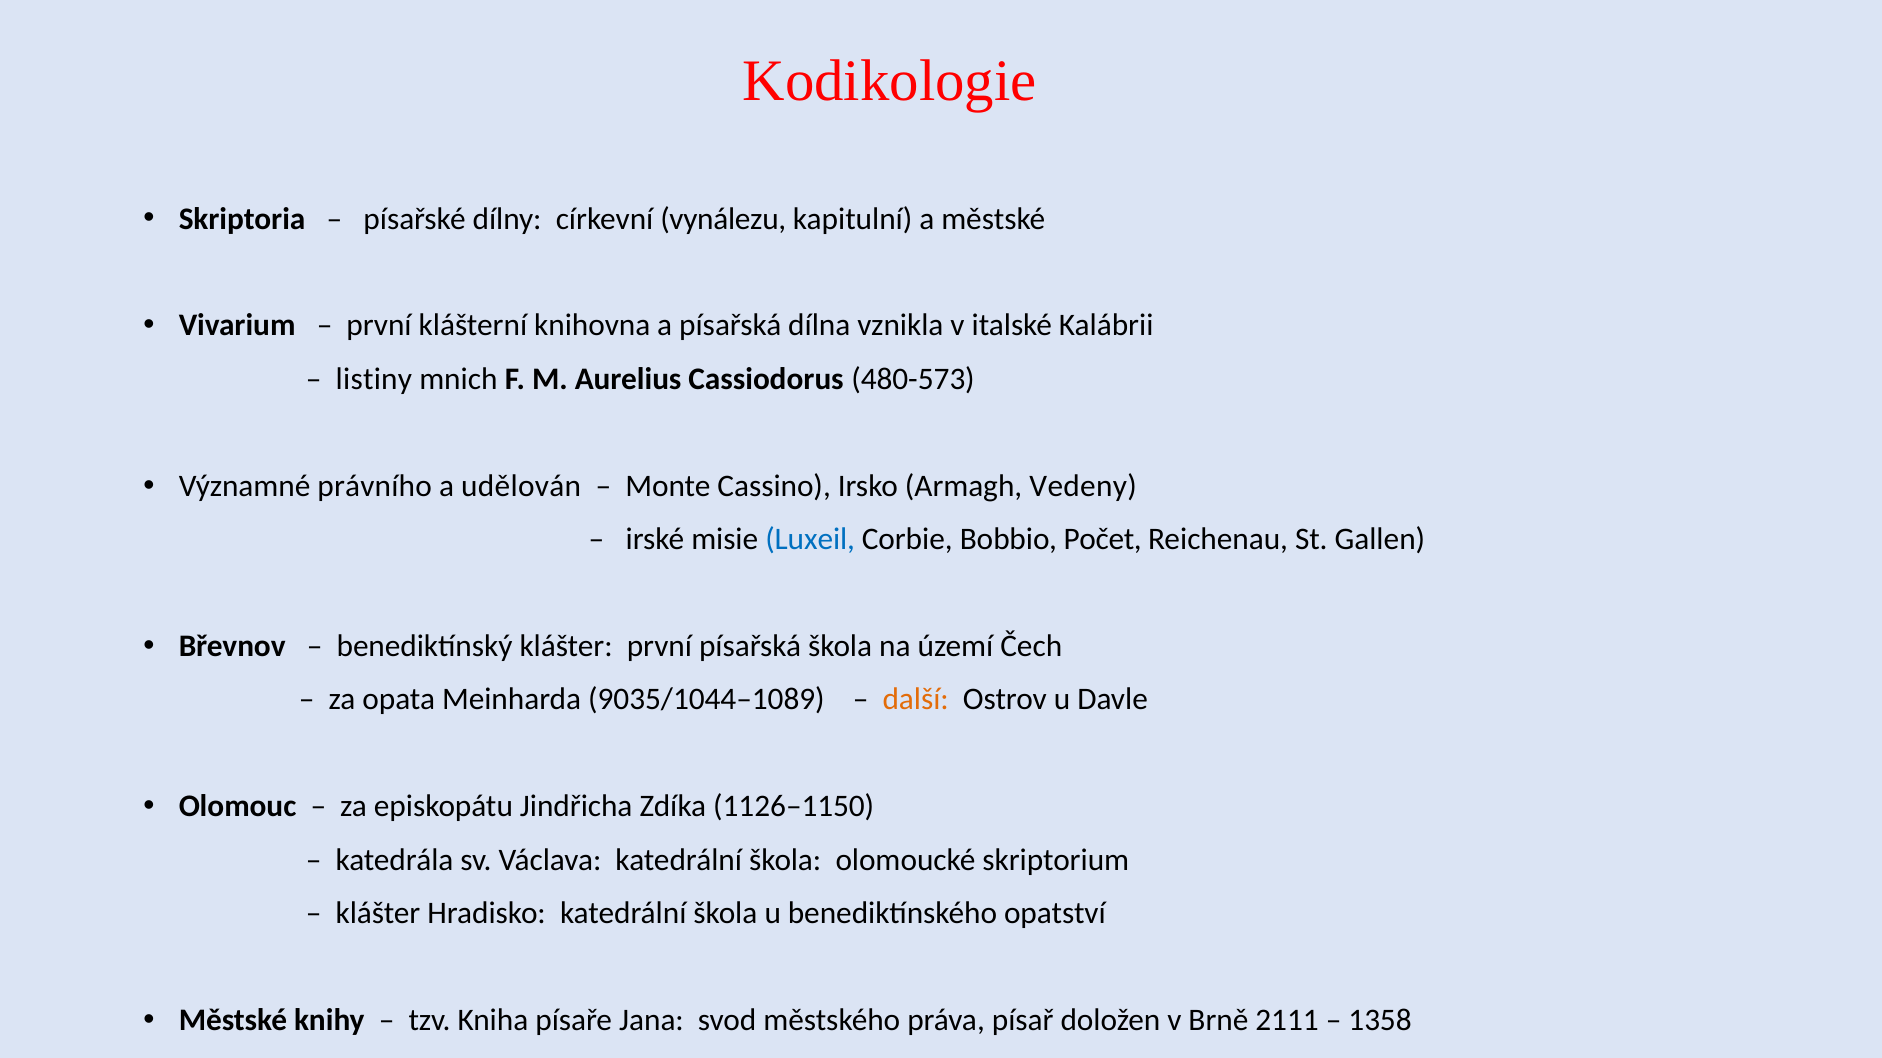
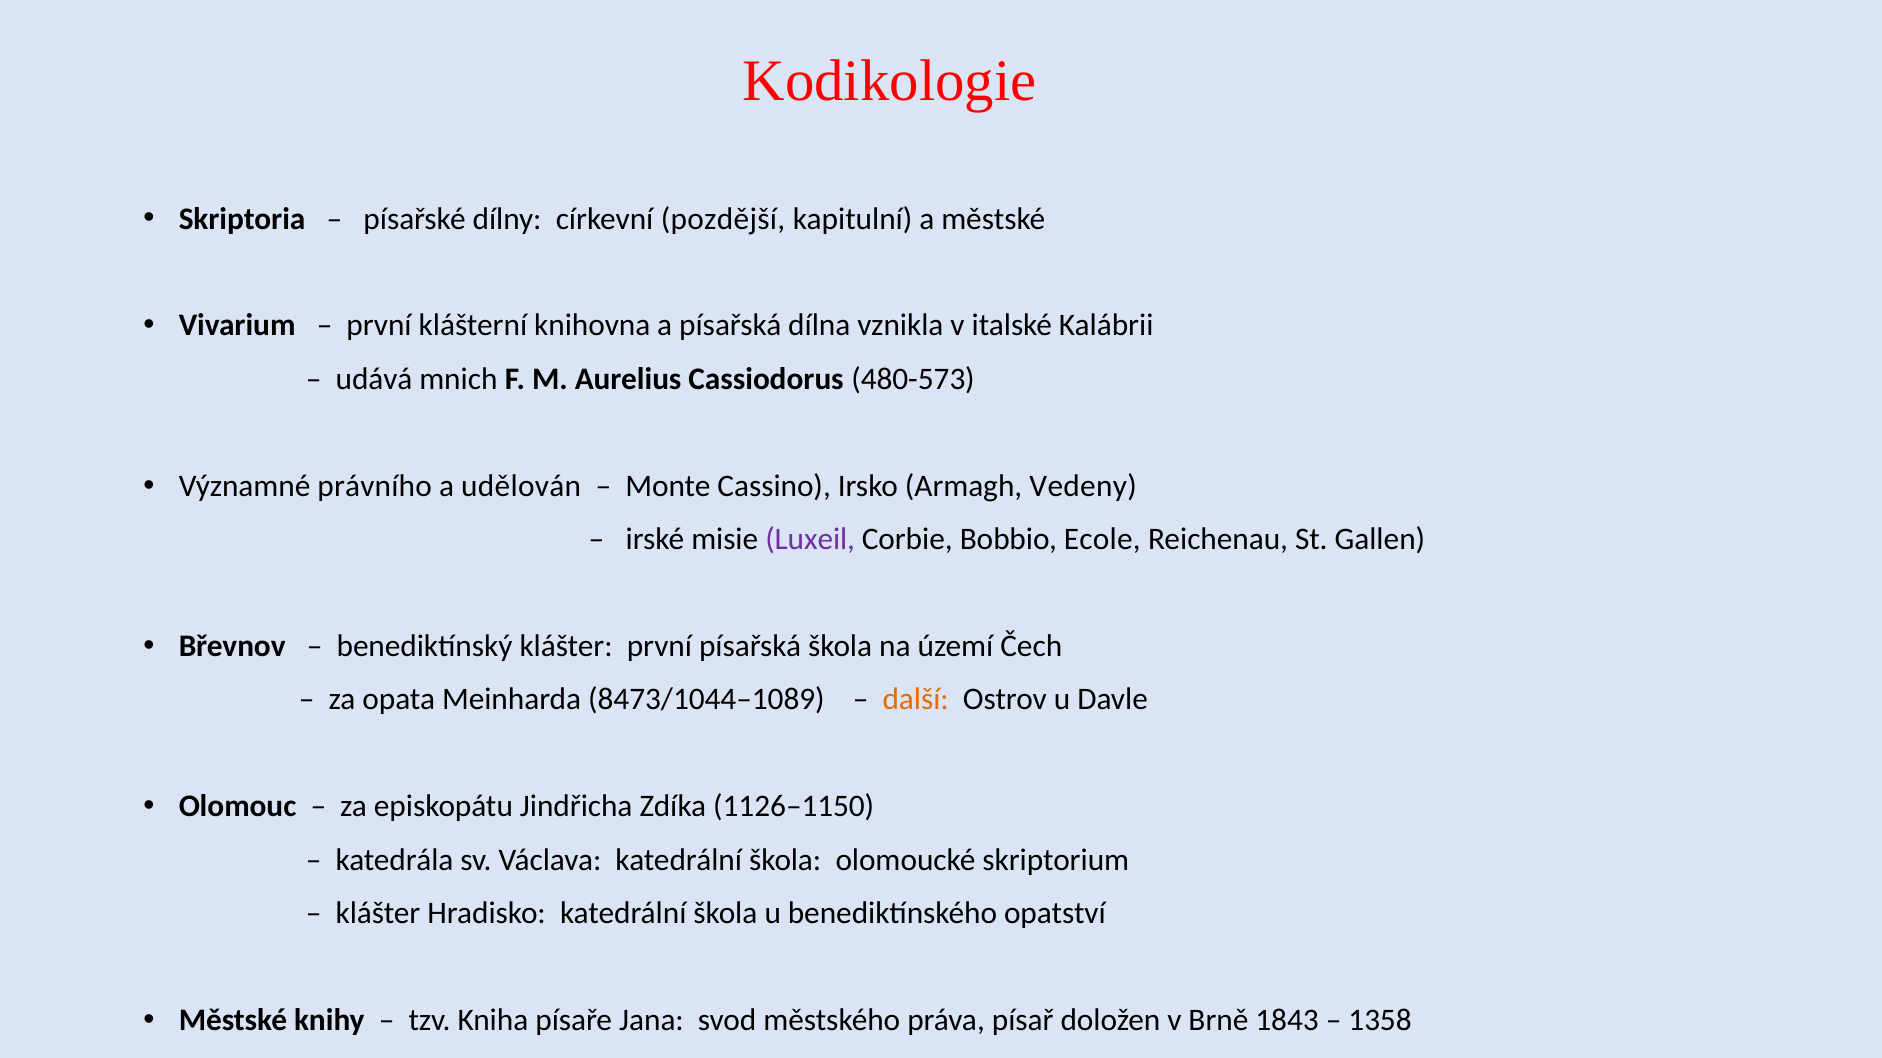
vynálezu: vynálezu -> pozdější
listiny: listiny -> udává
Luxeil colour: blue -> purple
Počet: Počet -> Ecole
9035/1044–1089: 9035/1044–1089 -> 8473/1044–1089
2111: 2111 -> 1843
